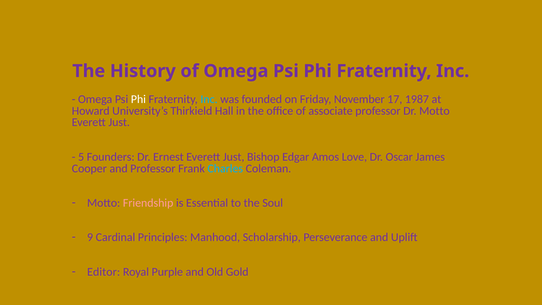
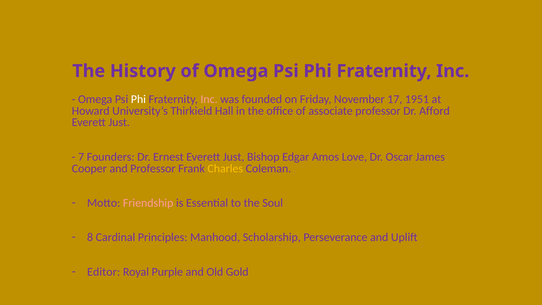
Inc at (209, 99) colour: light blue -> pink
1987: 1987 -> 1951
Dr Motto: Motto -> Afford
5: 5 -> 7
Charles colour: light blue -> yellow
9: 9 -> 8
